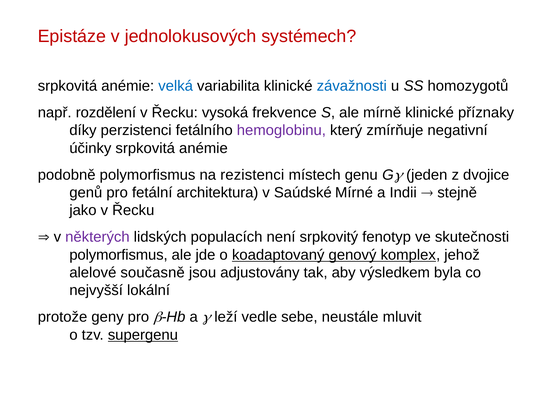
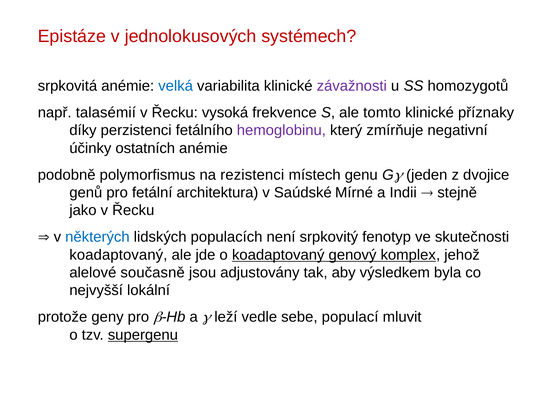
závažnosti colour: blue -> purple
rozdělení: rozdělení -> talasémií
mírně: mírně -> tomto
účinky srpkovitá: srpkovitá -> ostatních
některých colour: purple -> blue
polymorfismus at (118, 255): polymorfismus -> koadaptovaný
neustále: neustále -> populací
